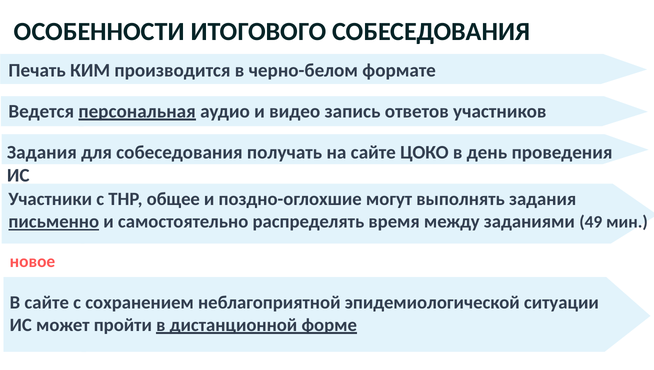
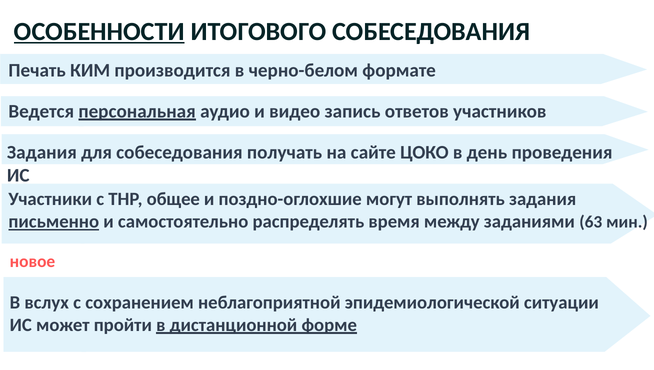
ОСОБЕННОСТИ underline: none -> present
49: 49 -> 63
В сайте: сайте -> вслух
